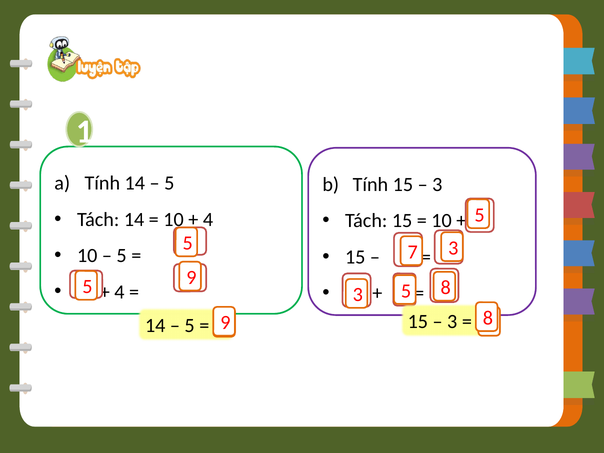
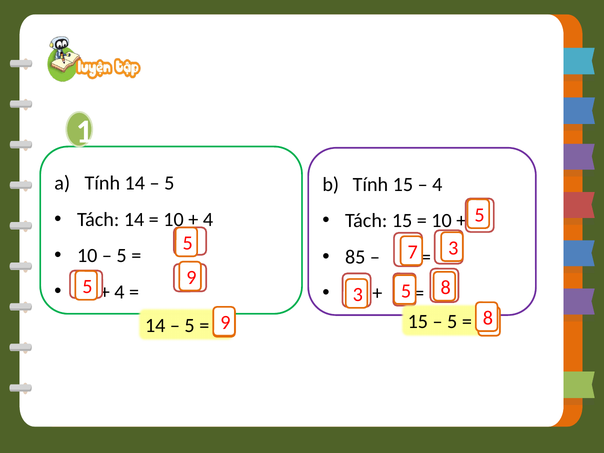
3 at (437, 185): 3 -> 4
15 at (355, 257): 15 -> 85
3 at (452, 322): 3 -> 5
